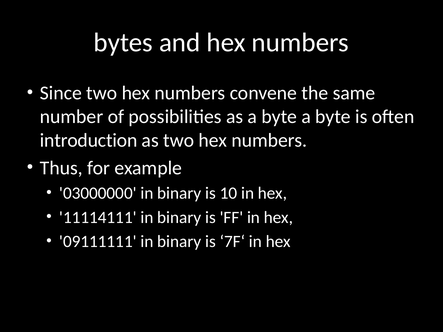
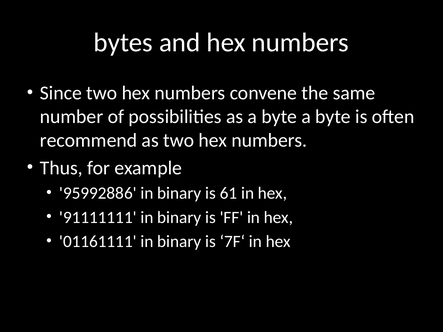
introduction: introduction -> recommend
03000000: 03000000 -> 95992886
10: 10 -> 61
11114111: 11114111 -> 91111111
09111111: 09111111 -> 01161111
